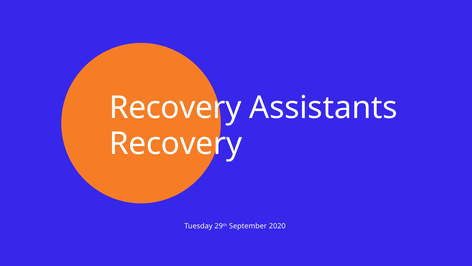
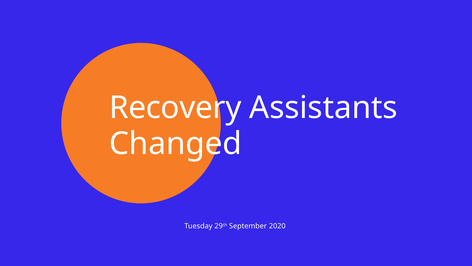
Recovery at (176, 144): Recovery -> Changed
